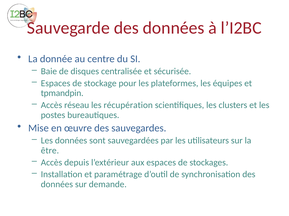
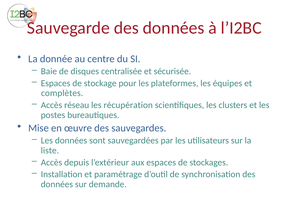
tpmandpin: tpmandpin -> complètes
être: être -> liste
